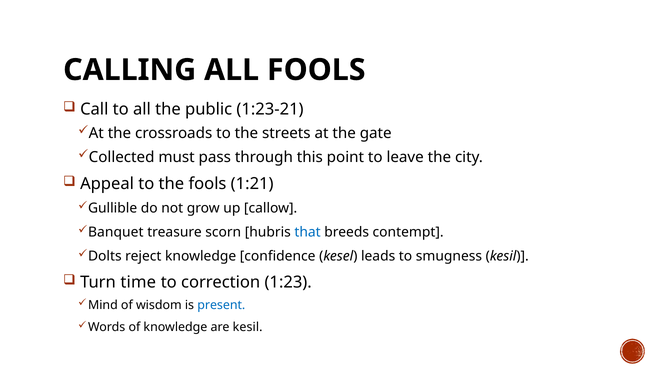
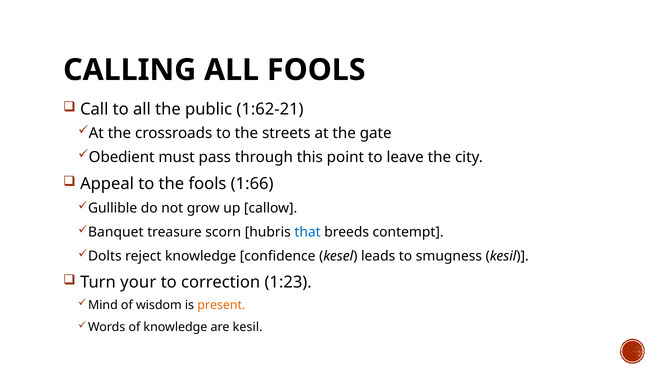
1:23-21: 1:23-21 -> 1:62-21
Collected: Collected -> Obedient
1:21: 1:21 -> 1:66
time: time -> your
present colour: blue -> orange
